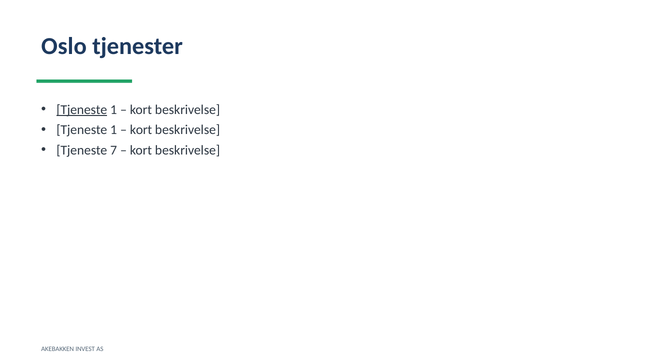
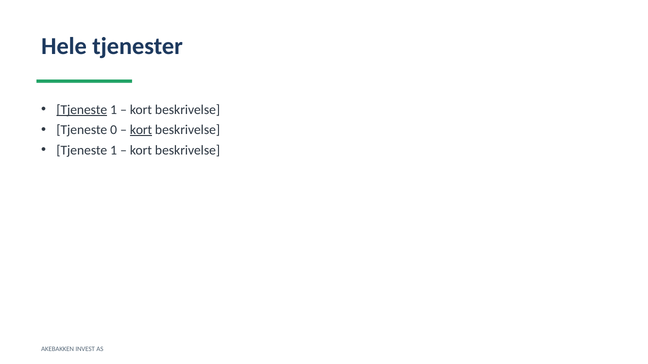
Oslo: Oslo -> Hele
1 at (114, 130): 1 -> 0
kort at (141, 130) underline: none -> present
7 at (114, 150): 7 -> 1
